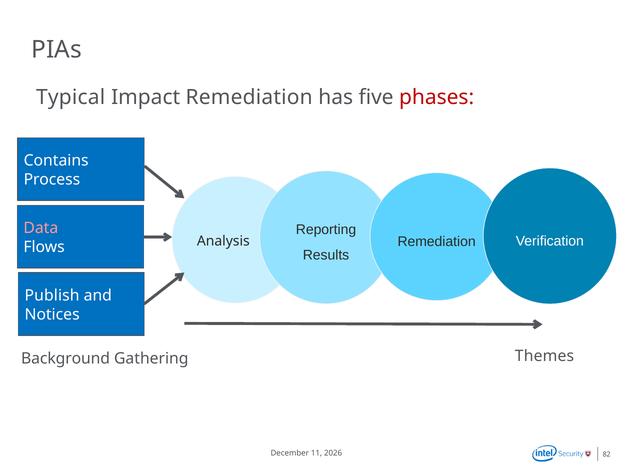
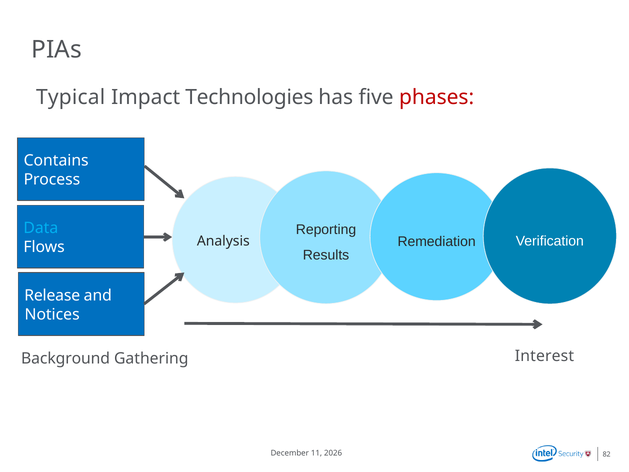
Impact Remediation: Remediation -> Technologies
Data colour: pink -> light blue
Publish: Publish -> Release
Themes: Themes -> Interest
